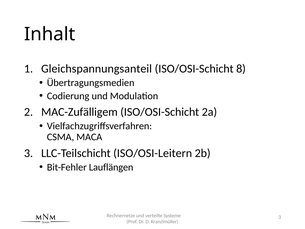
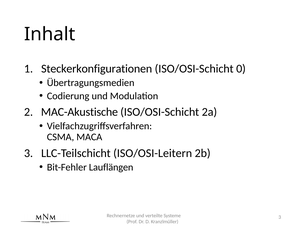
Gleichspannungsanteil: Gleichspannungsanteil -> Steckerkonfigurationen
8: 8 -> 0
MAC-Zufälligem: MAC-Zufälligem -> MAC-Akustische
